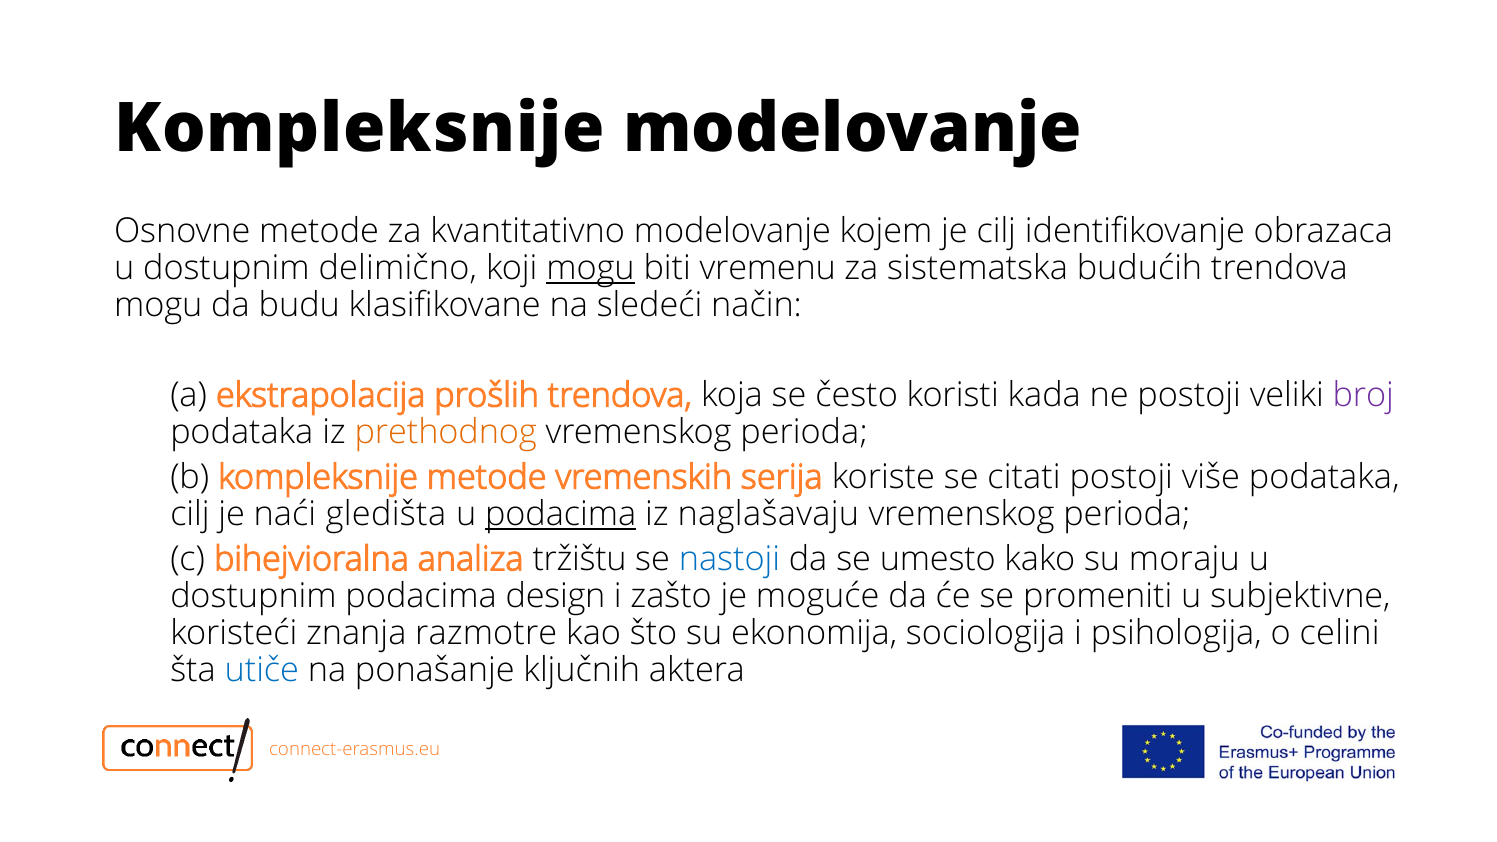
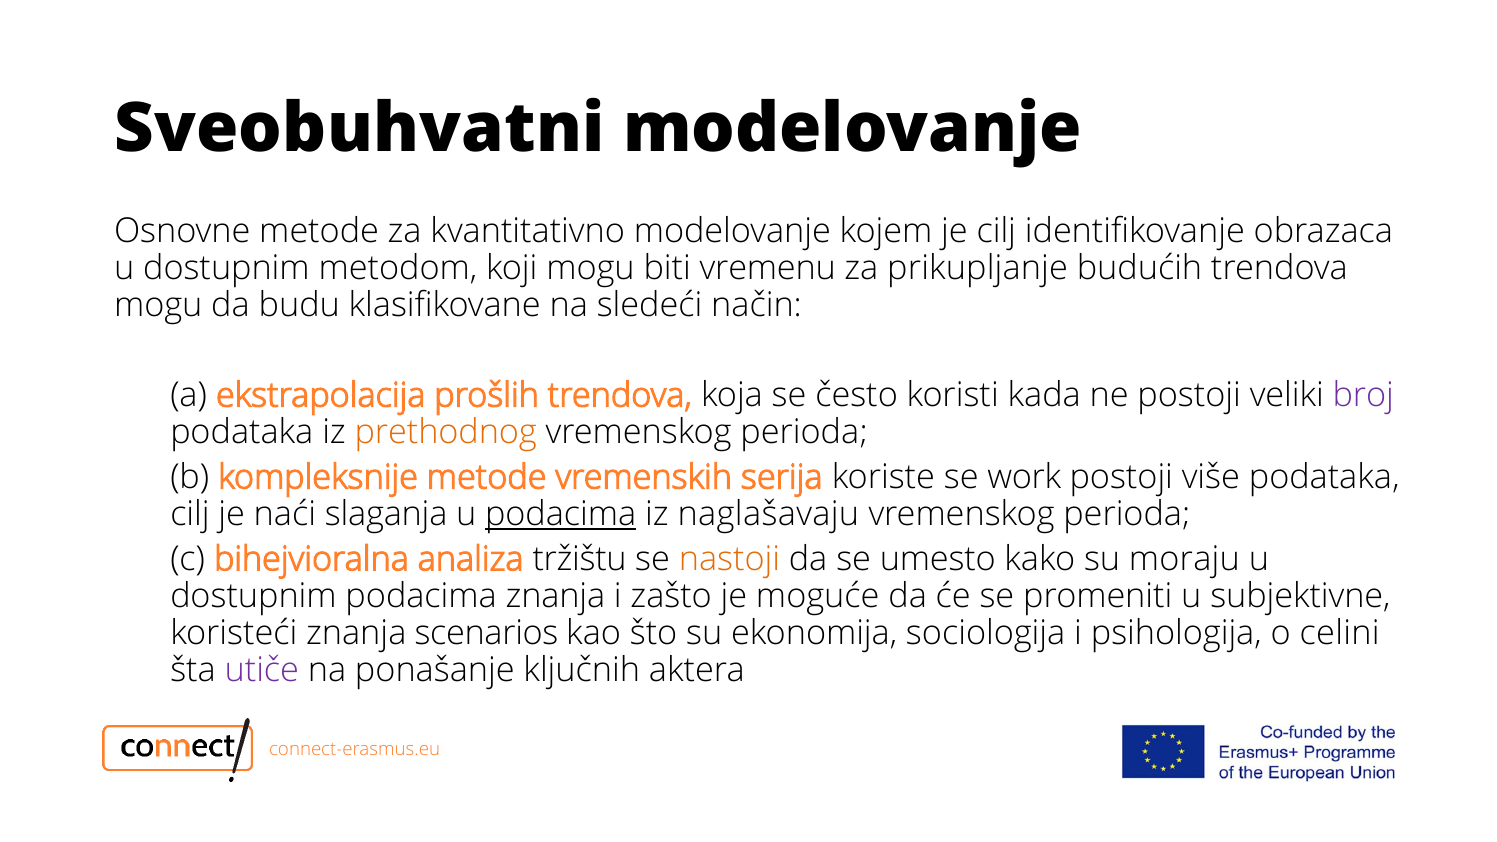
Kompleksnije at (359, 129): Kompleksnije -> Sveobuhvatni
delimično: delimično -> metodom
mogu at (590, 269) underline: present -> none
sistematska: sistematska -> prikupljanje
citati: citati -> work
gledišta: gledišta -> slaganja
nastoji colour: blue -> orange
podacima design: design -> znanja
razmotre: razmotre -> scenarios
utiče colour: blue -> purple
